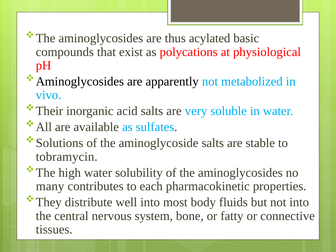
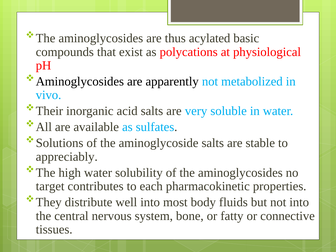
tobramycin: tobramycin -> appreciably
many: many -> target
